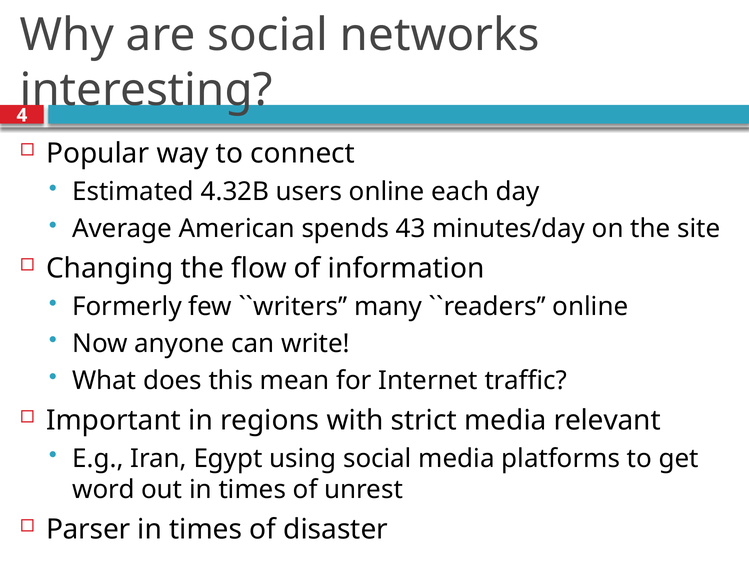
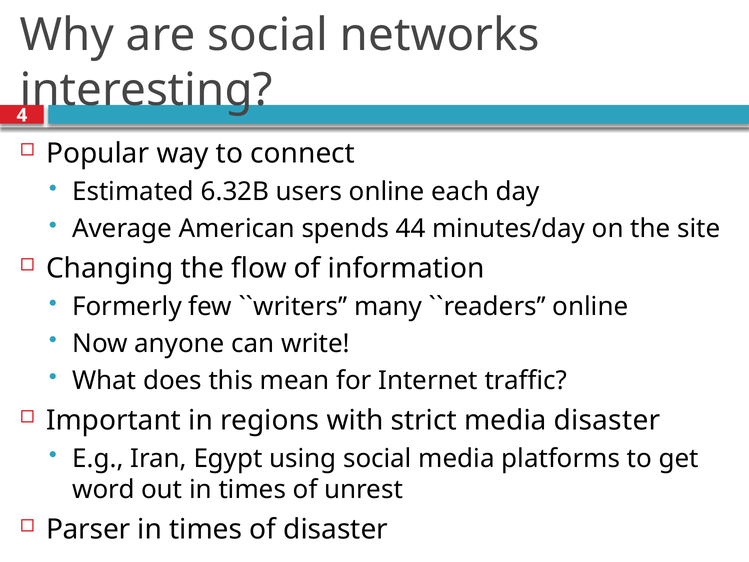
4.32B: 4.32B -> 6.32B
43: 43 -> 44
media relevant: relevant -> disaster
